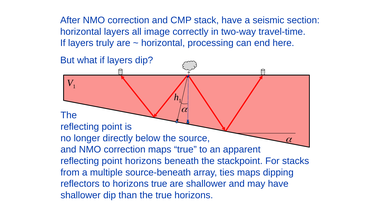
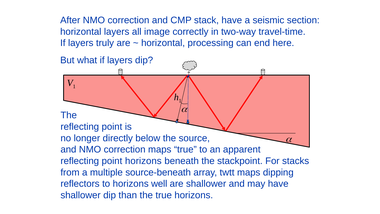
ties: ties -> twtt
horizons true: true -> well
